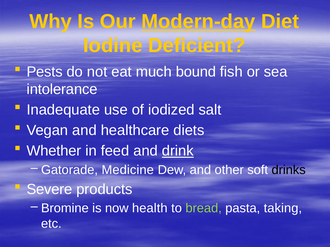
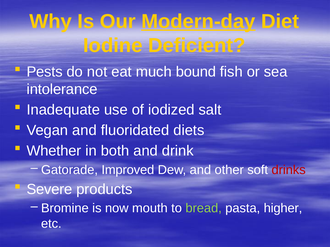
healthcare: healthcare -> fluoridated
feed: feed -> both
drink underline: present -> none
Medicine: Medicine -> Improved
drinks colour: black -> red
health: health -> mouth
taking: taking -> higher
